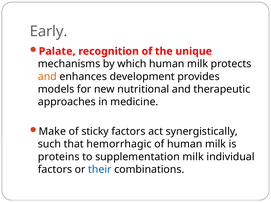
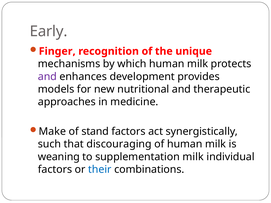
Palate: Palate -> Finger
and at (47, 77) colour: orange -> purple
sticky: sticky -> stand
hemorrhagic: hemorrhagic -> discouraging
proteins: proteins -> weaning
